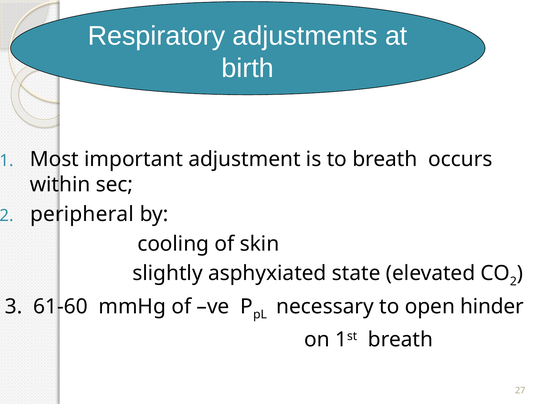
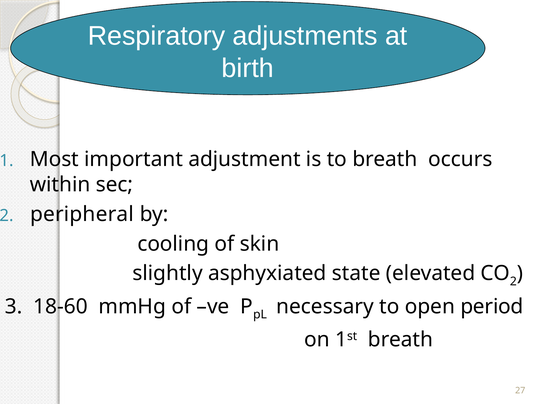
61-60: 61-60 -> 18-60
hinder: hinder -> period
